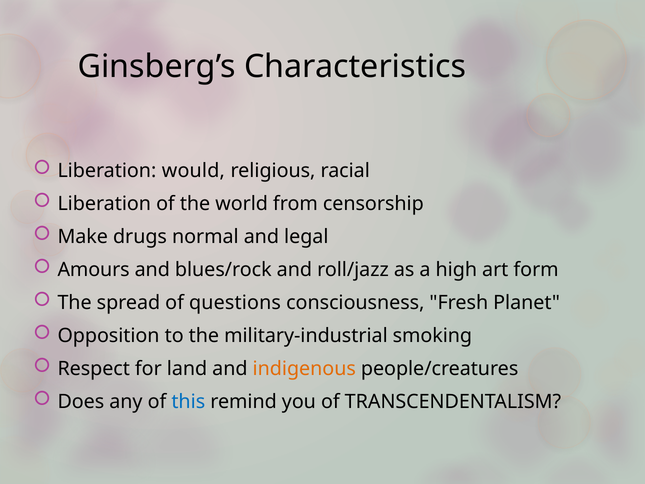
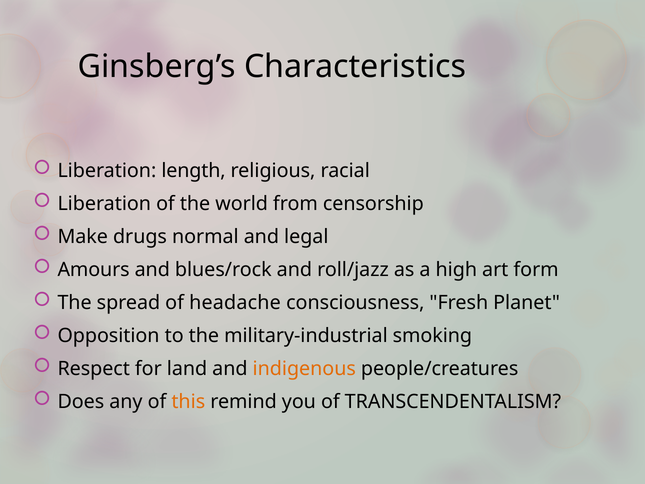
would: would -> length
questions: questions -> headache
this colour: blue -> orange
